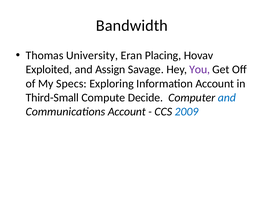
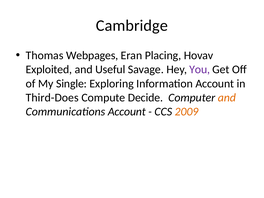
Bandwidth: Bandwidth -> Cambridge
University: University -> Webpages
Assign: Assign -> Useful
Specs: Specs -> Single
Third-Small: Third-Small -> Third-Does
and at (227, 98) colour: blue -> orange
2009 colour: blue -> orange
